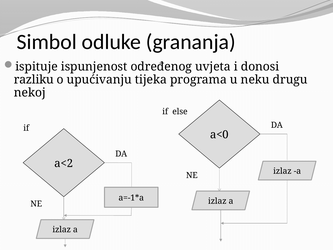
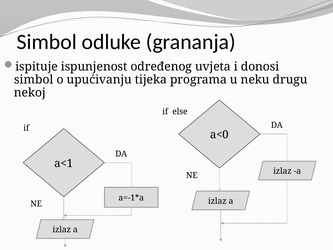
razliku at (34, 80): razliku -> simbol
a<2: a<2 -> a<1
